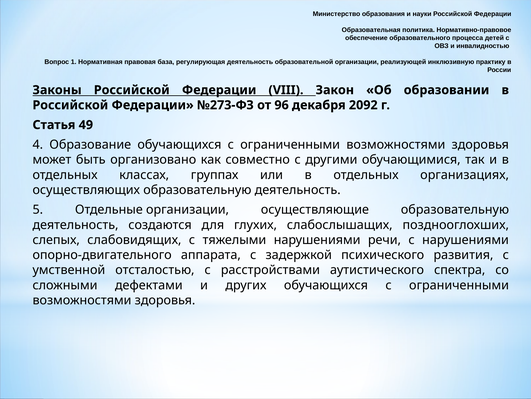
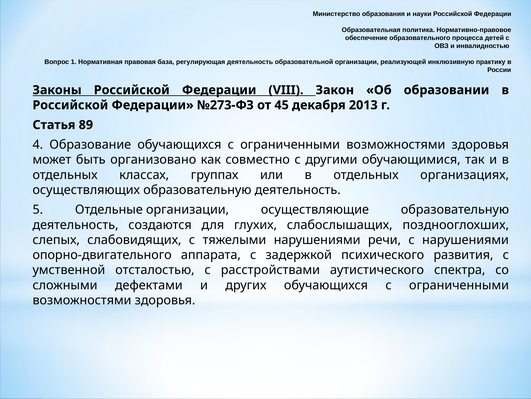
96: 96 -> 45
2092: 2092 -> 2013
49: 49 -> 89
